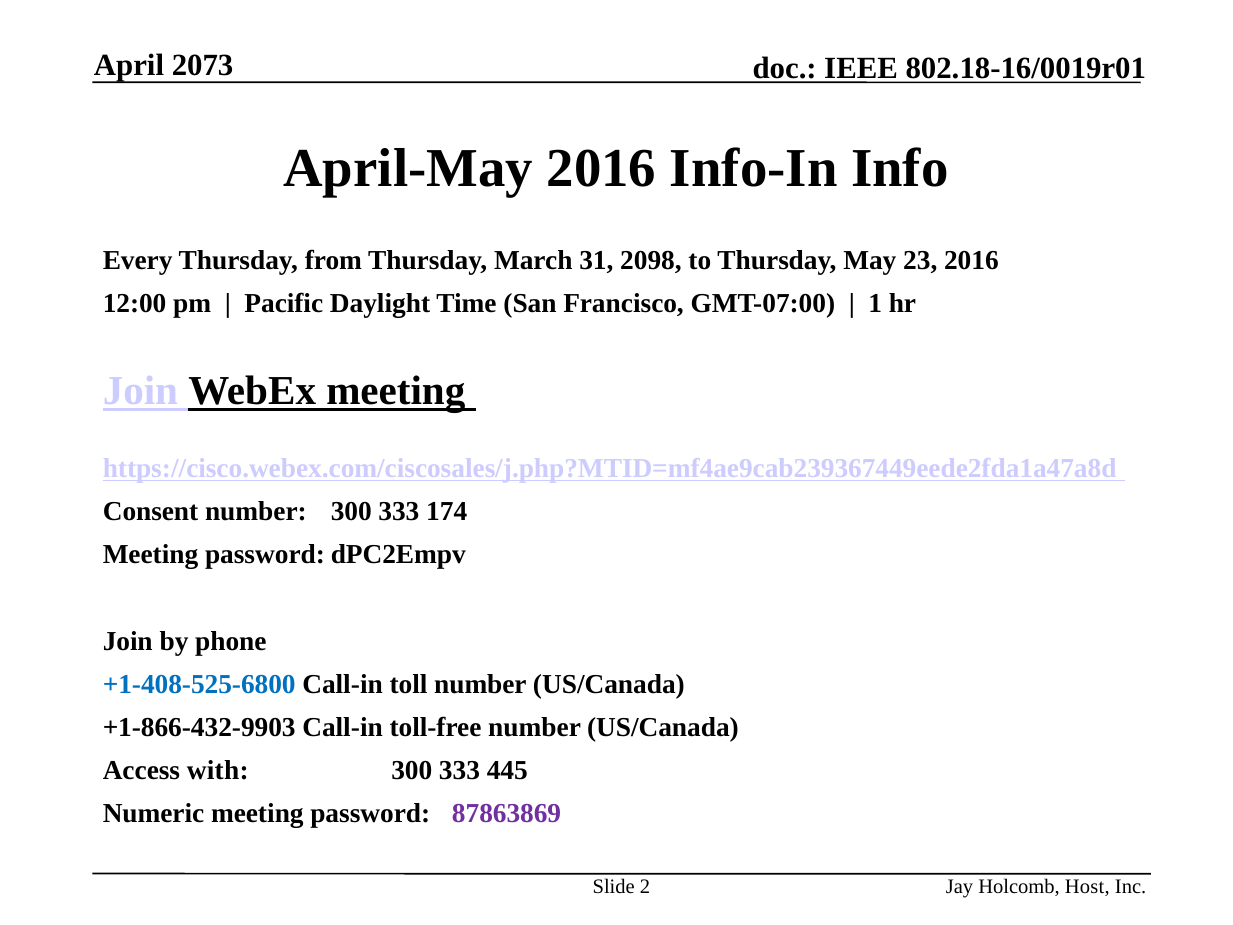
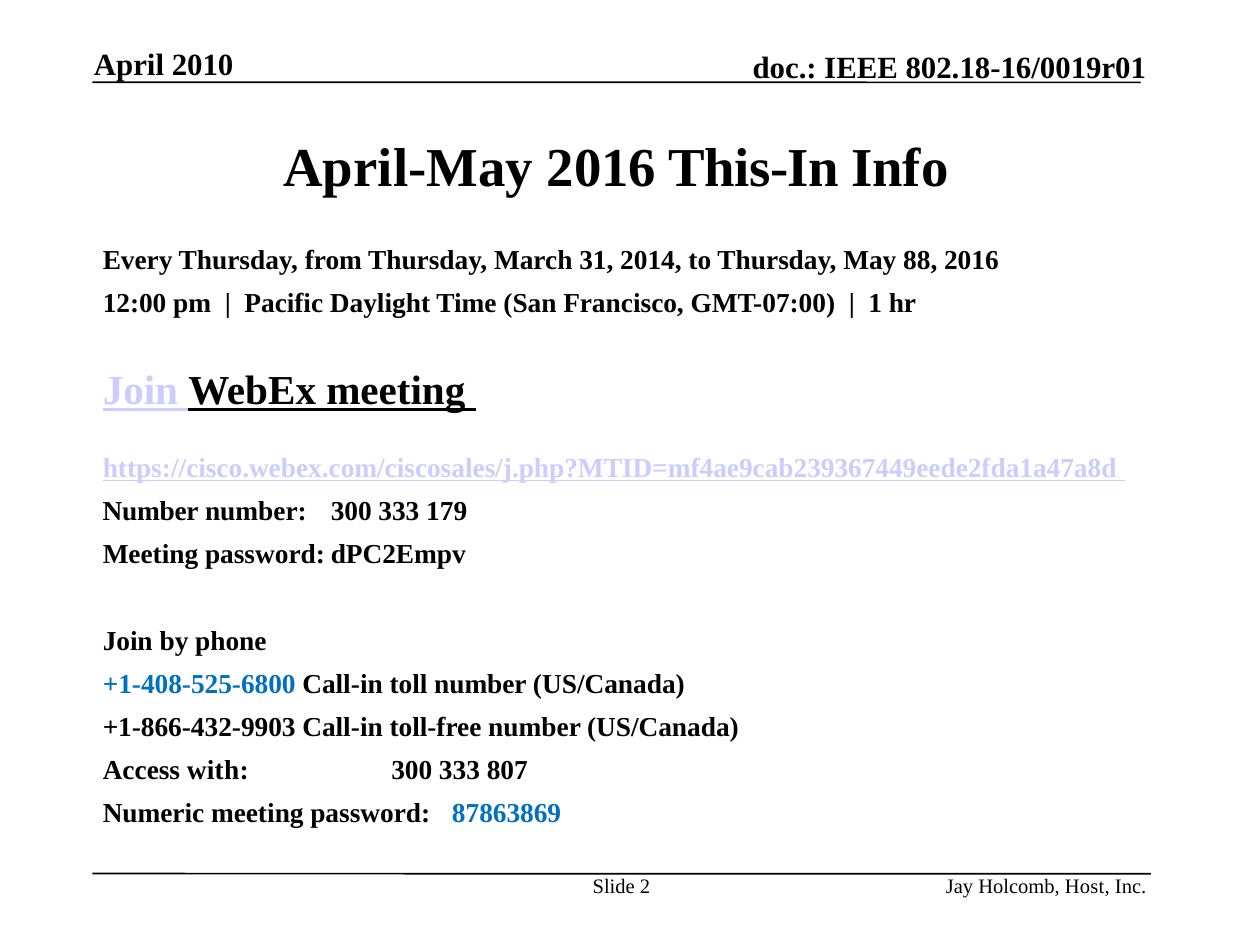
2073: 2073 -> 2010
Info-In: Info-In -> This-In
2098: 2098 -> 2014
23: 23 -> 88
Consent at (151, 511): Consent -> Number
174: 174 -> 179
445: 445 -> 807
87863869 colour: purple -> blue
